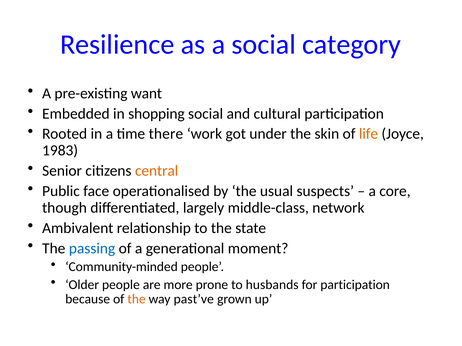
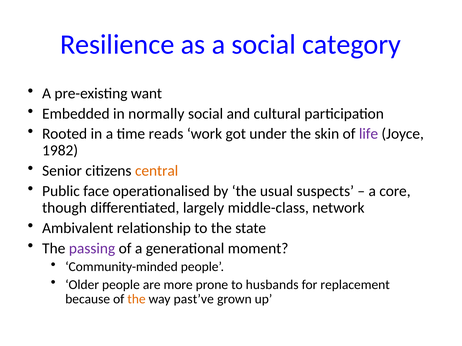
shopping: shopping -> normally
there: there -> reads
life colour: orange -> purple
1983: 1983 -> 1982
passing colour: blue -> purple
for participation: participation -> replacement
